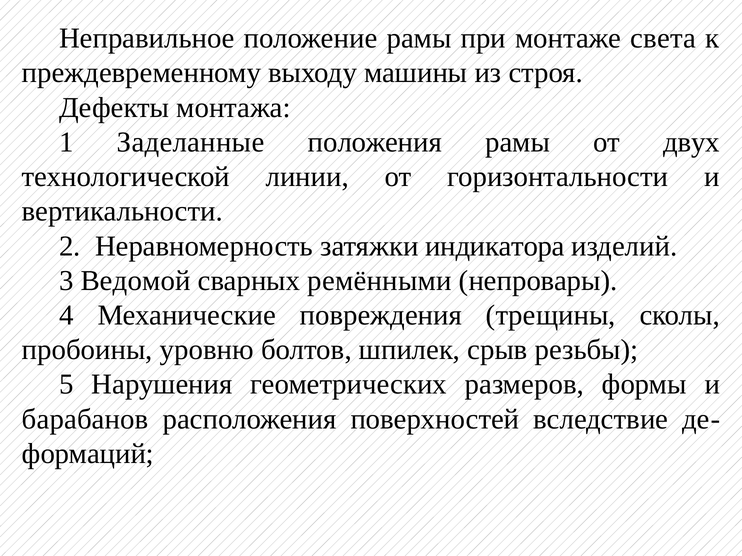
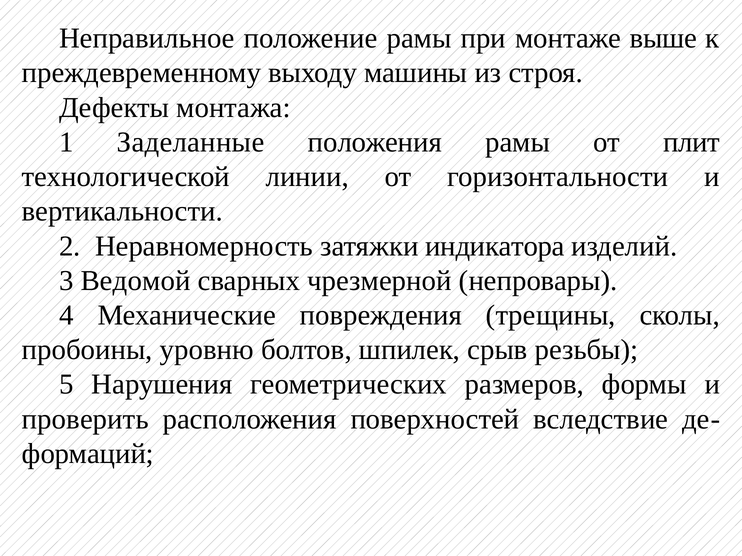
света: света -> выше
двух: двух -> плит
ремёнными: ремёнными -> чрезмерной
барабанов: барабанов -> проверить
